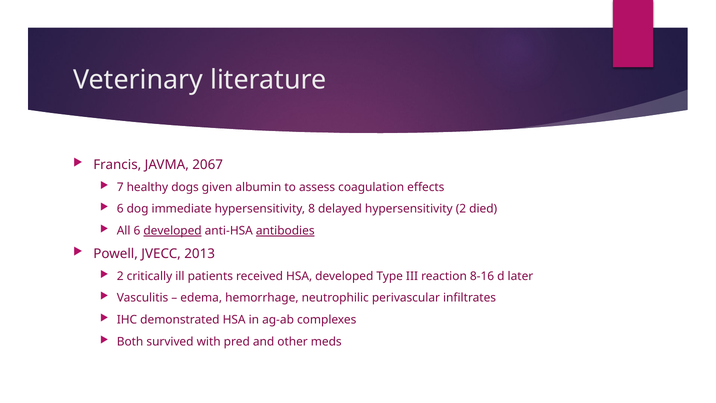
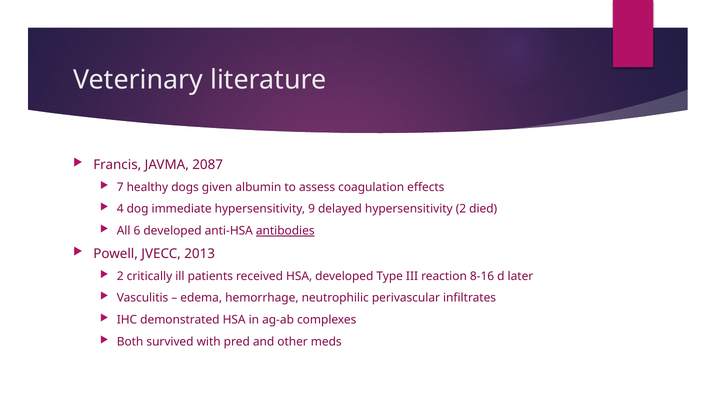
2067: 2067 -> 2087
6 at (120, 209): 6 -> 4
8: 8 -> 9
developed at (173, 231) underline: present -> none
